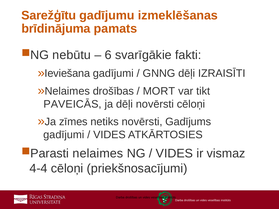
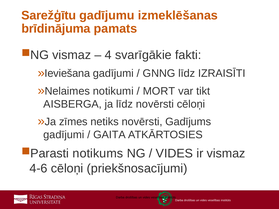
nebūtu at (72, 55): nebūtu -> vismaz
6: 6 -> 4
GNNG dēļi: dēļi -> līdz
Nelaimes drošības: drošības -> notikumi
PAVEICĀS: PAVEICĀS -> AISBERGA
ja dēļi: dēļi -> līdz
VIDES at (110, 135): VIDES -> GAITA
nelaimes at (98, 154): nelaimes -> notikums
4-4: 4-4 -> 4-6
